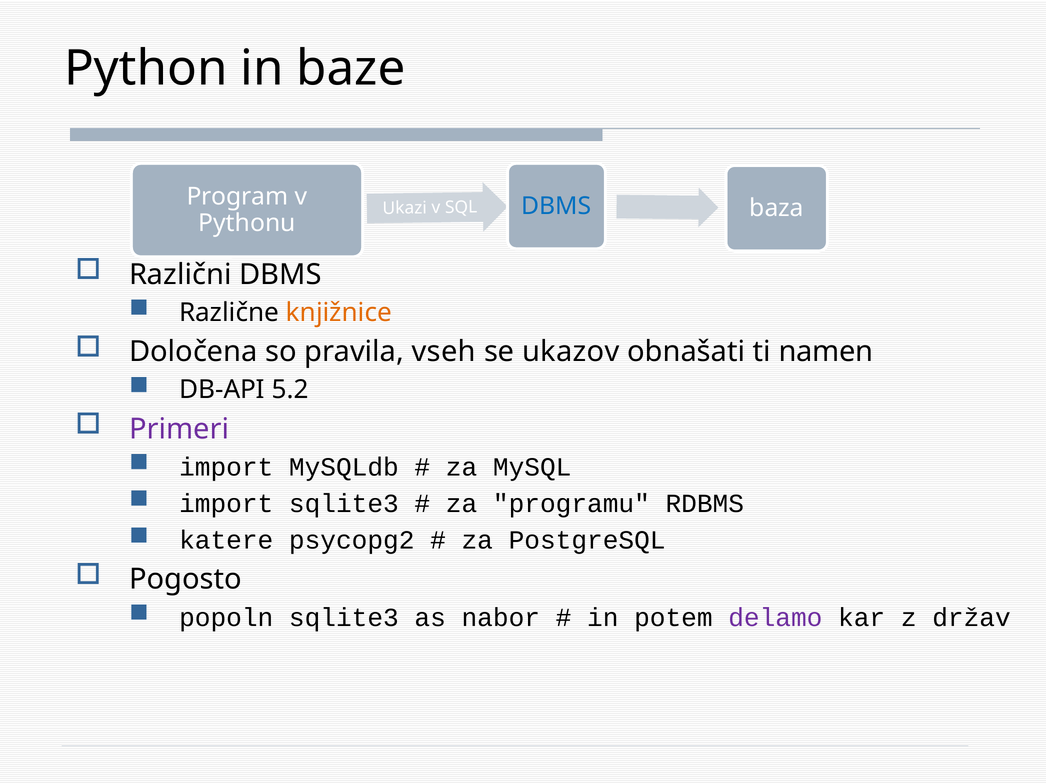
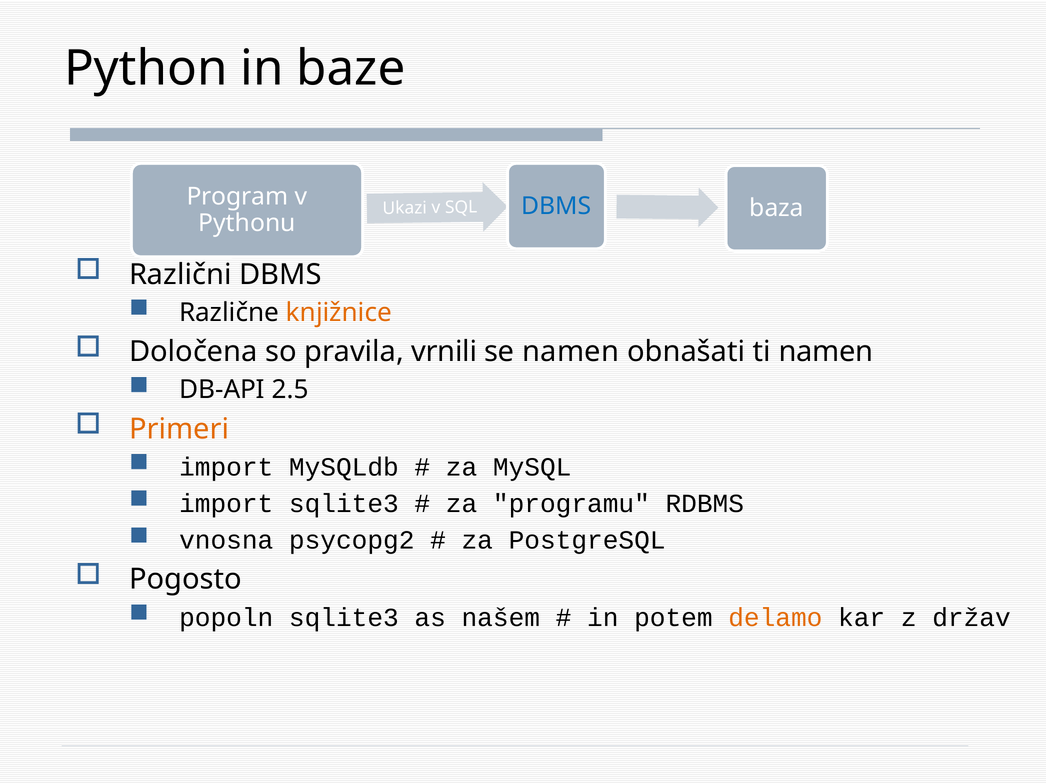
vseh: vseh -> vrnili
se ukazov: ukazov -> namen
5.2: 5.2 -> 2.5
Primeri colour: purple -> orange
katere: katere -> vnosna
nabor: nabor -> našem
delamo colour: purple -> orange
